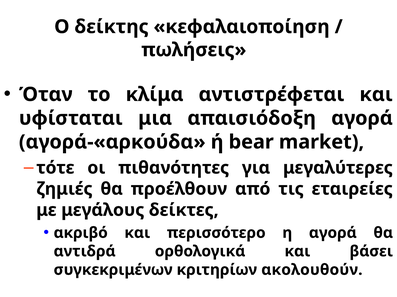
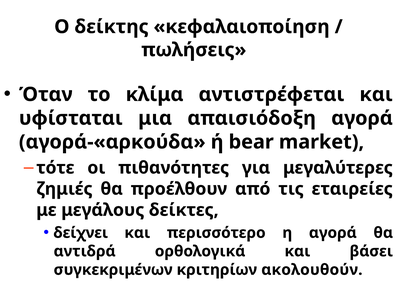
ακριβό: ακριβό -> δείχνει
